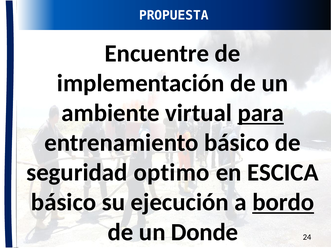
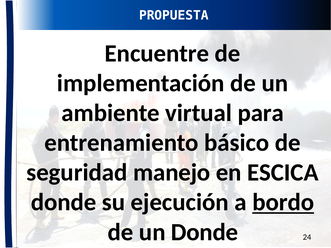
para underline: present -> none
optimo: optimo -> manejo
básico at (64, 203): básico -> donde
